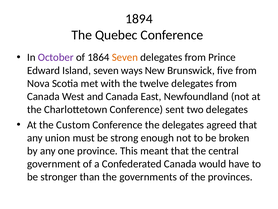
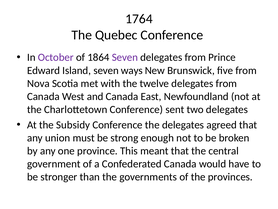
1894: 1894 -> 1764
Seven at (125, 57) colour: orange -> purple
Custom: Custom -> Subsidy
